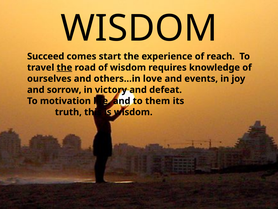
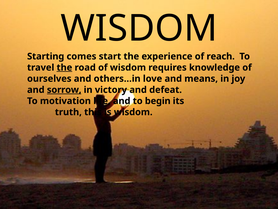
Succeed: Succeed -> Starting
events: events -> means
sorrow underline: none -> present
them: them -> begin
